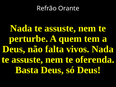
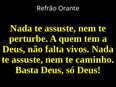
oferenda: oferenda -> caminho
